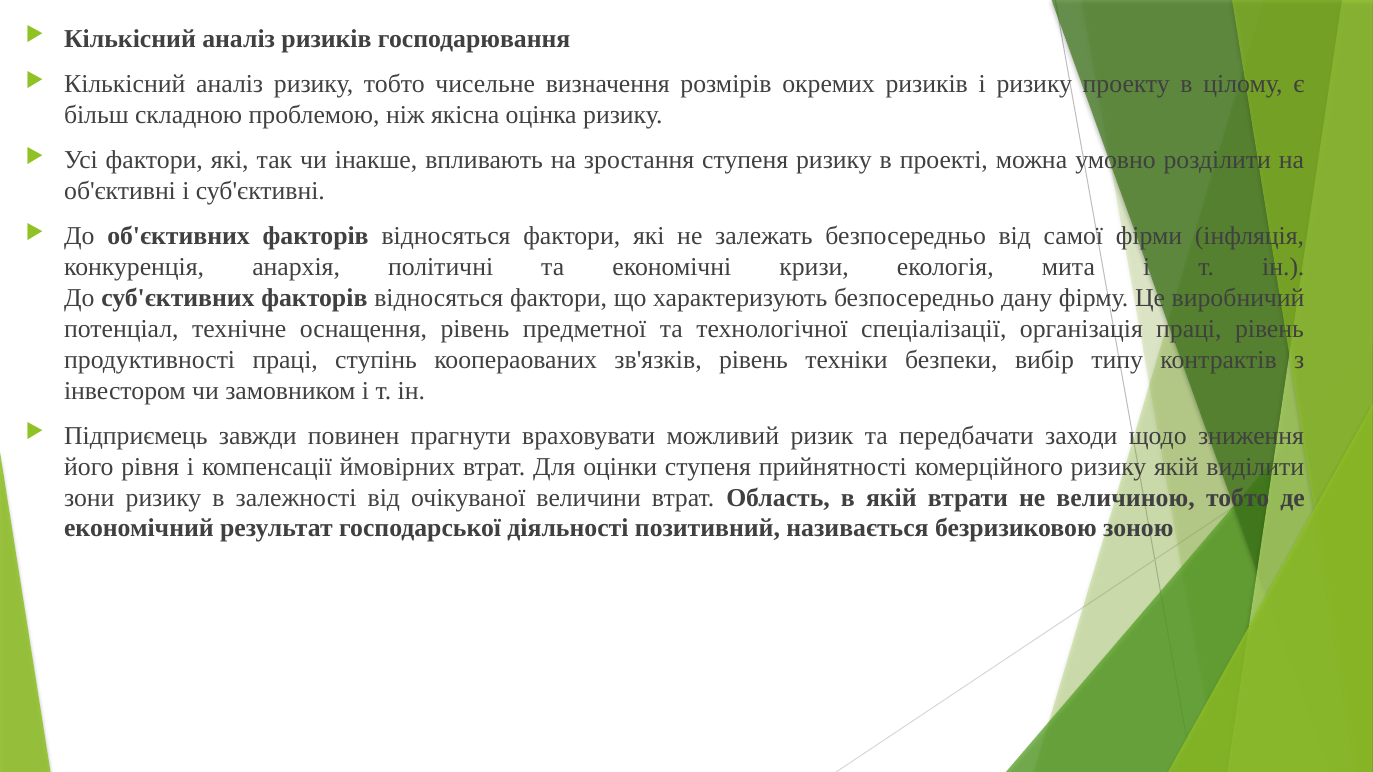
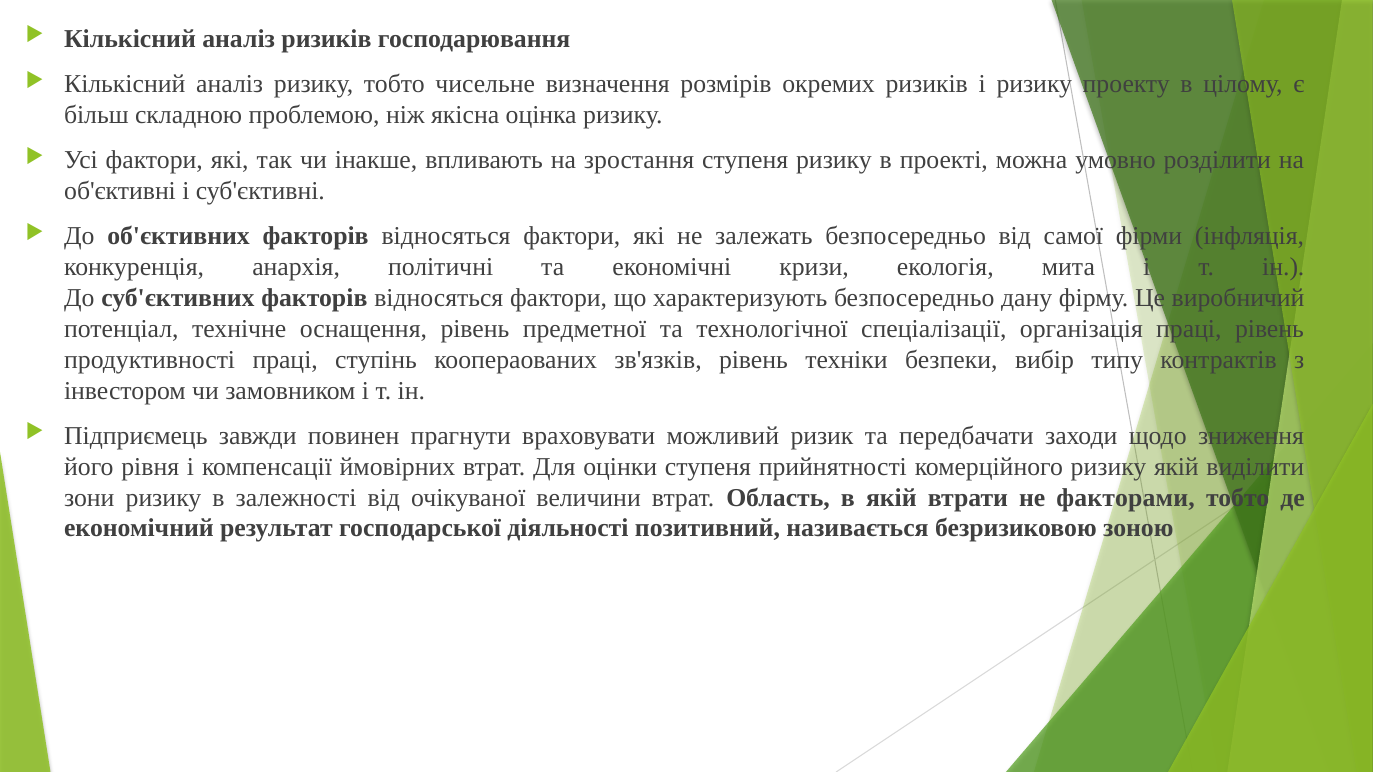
величиною: величиною -> факторами
